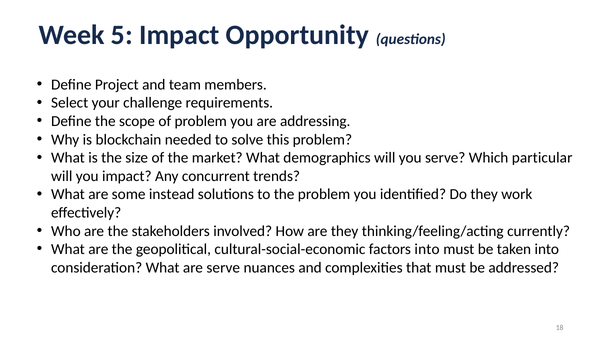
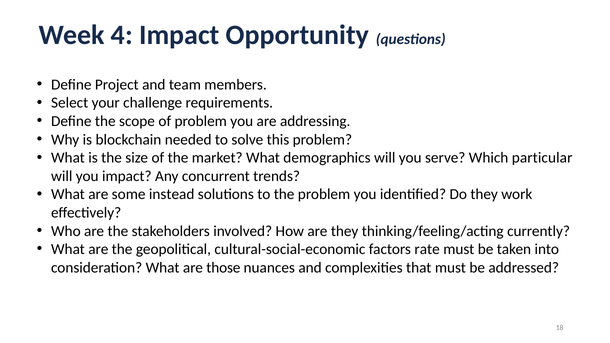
5: 5 -> 4
factors into: into -> rate
are serve: serve -> those
